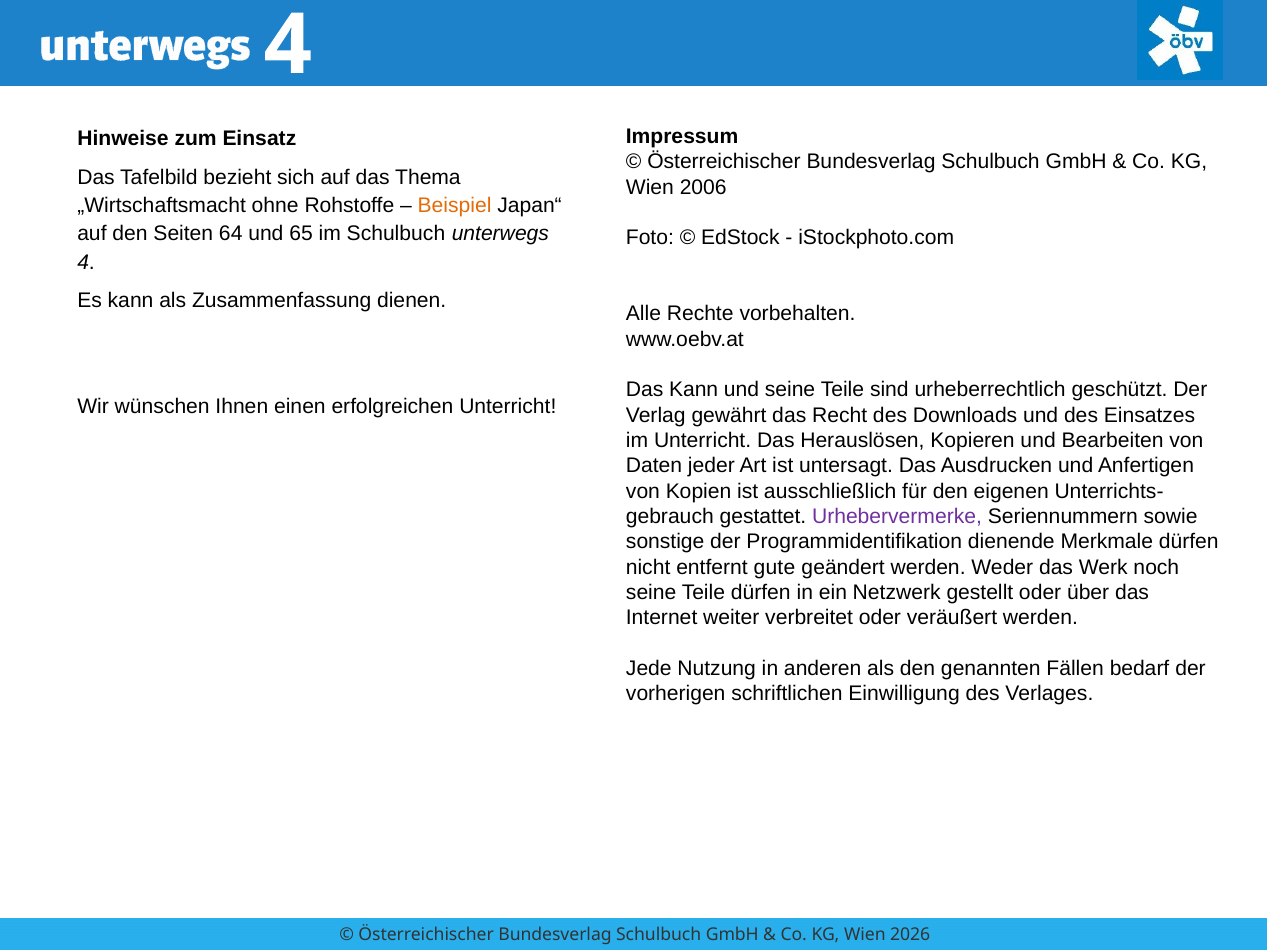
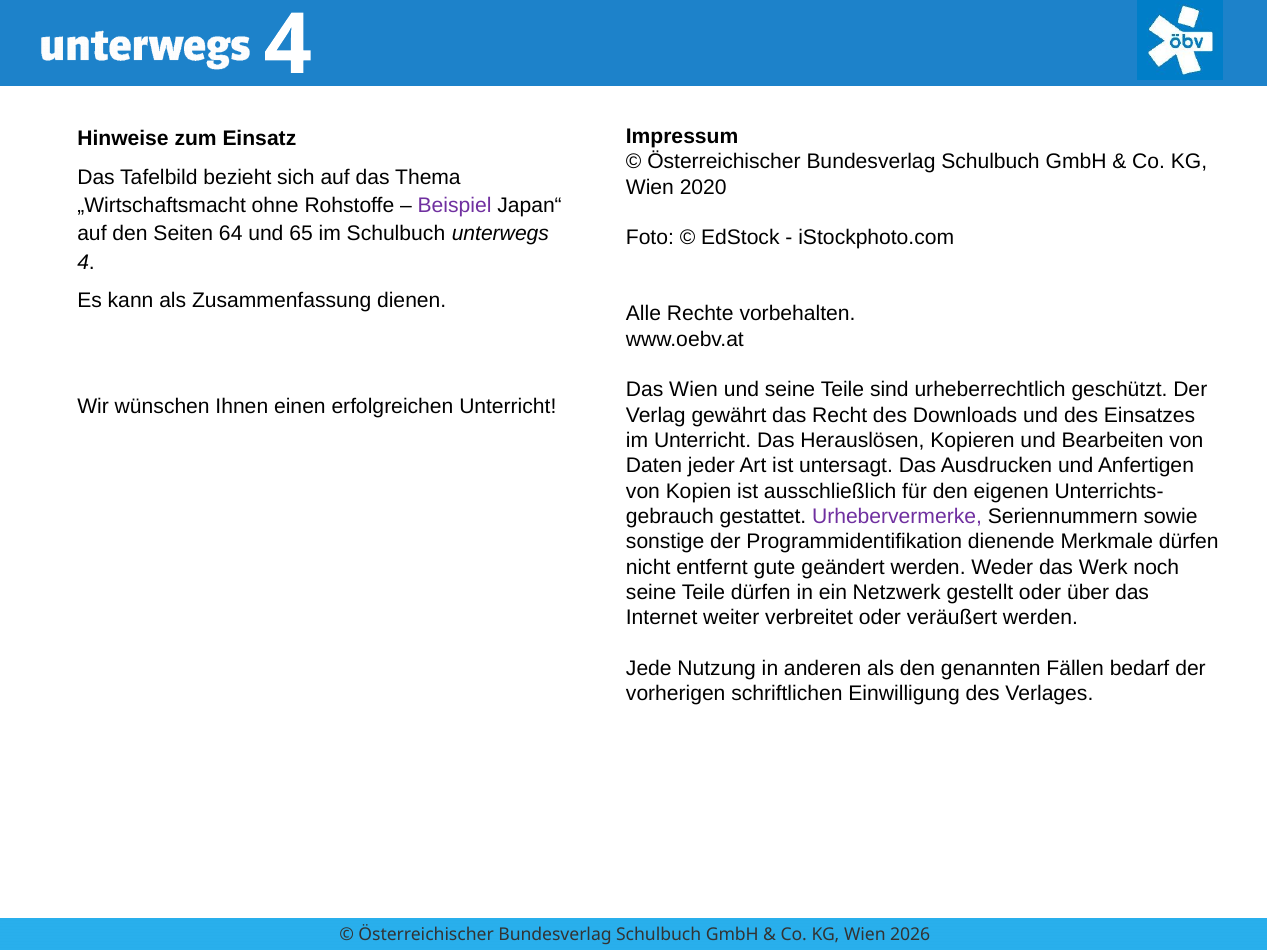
2006: 2006 -> 2020
Beispiel colour: orange -> purple
Das Kann: Kann -> Wien
